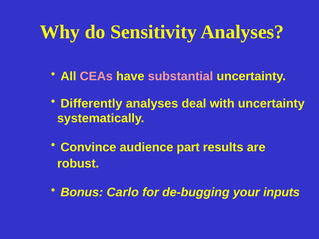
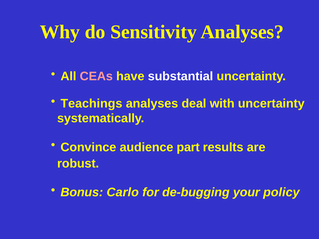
substantial colour: pink -> white
Differently: Differently -> Teachings
inputs: inputs -> policy
